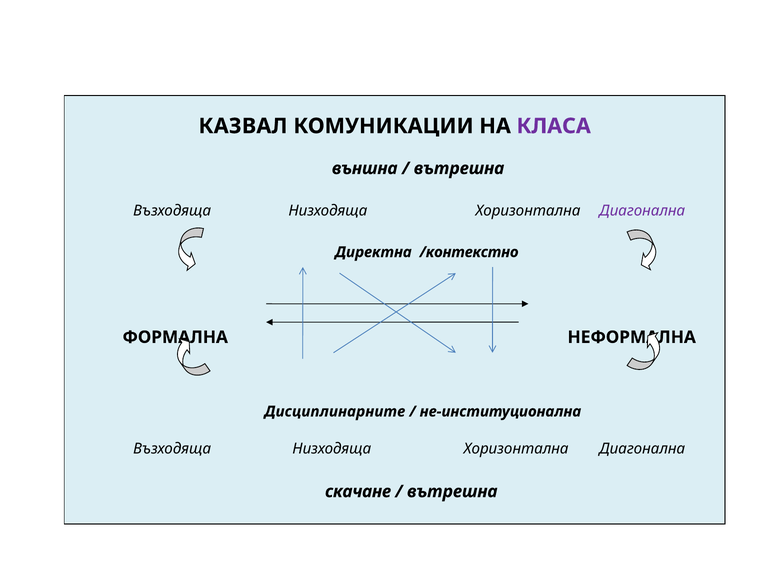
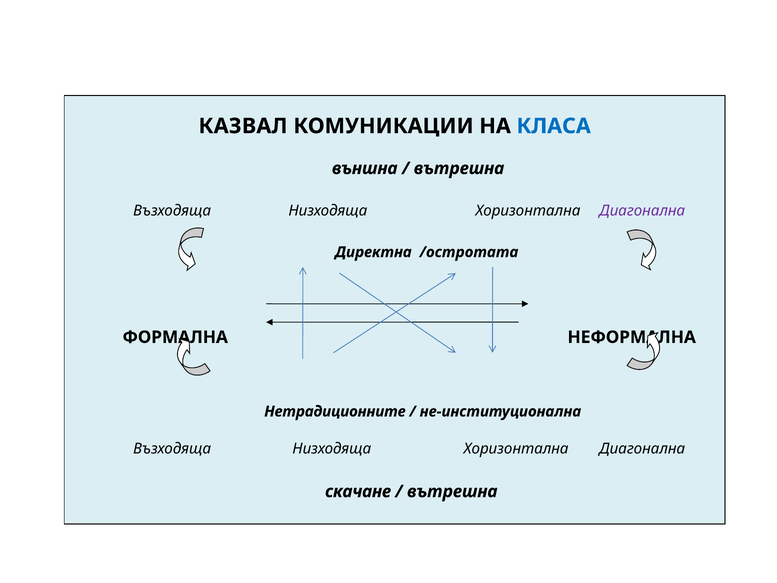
КЛАСА colour: purple -> blue
/контекстно: /контекстно -> /остротата
Дисциплинарните: Дисциплинарните -> Нетрадиционните
